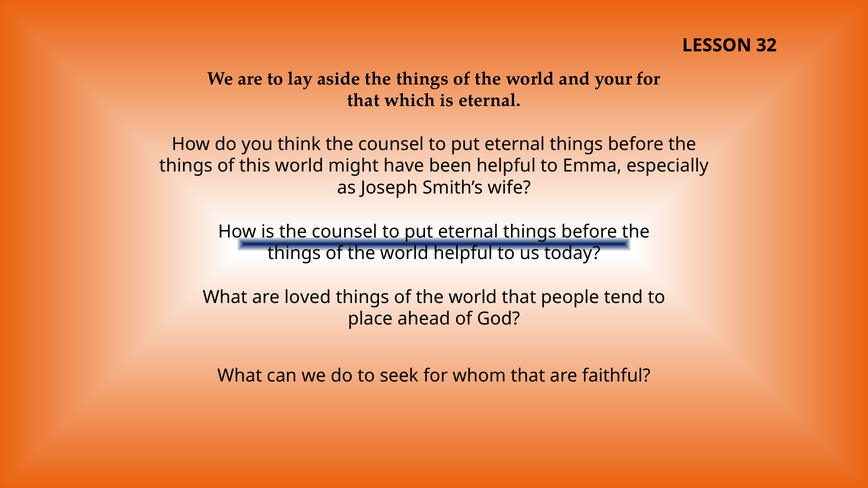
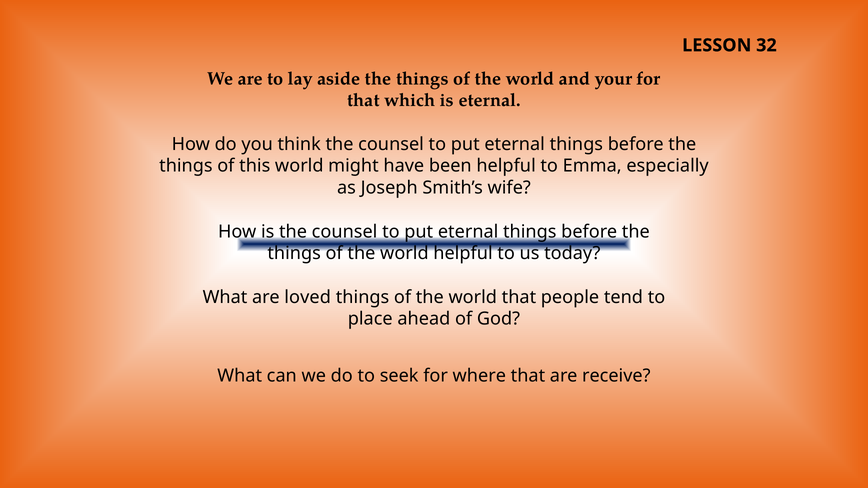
whom: whom -> where
faithful: faithful -> receive
